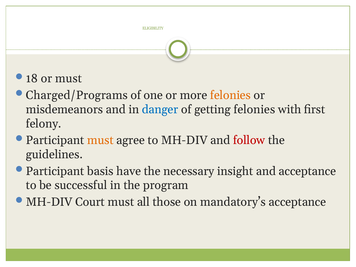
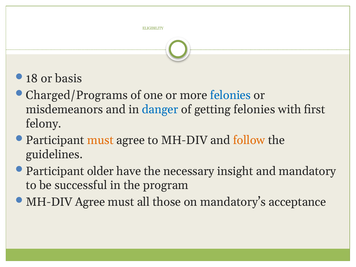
or must: must -> basis
felonies at (230, 95) colour: orange -> blue
follow colour: red -> orange
basis: basis -> older
and acceptance: acceptance -> mandatory
MH-DIV Court: Court -> Agree
